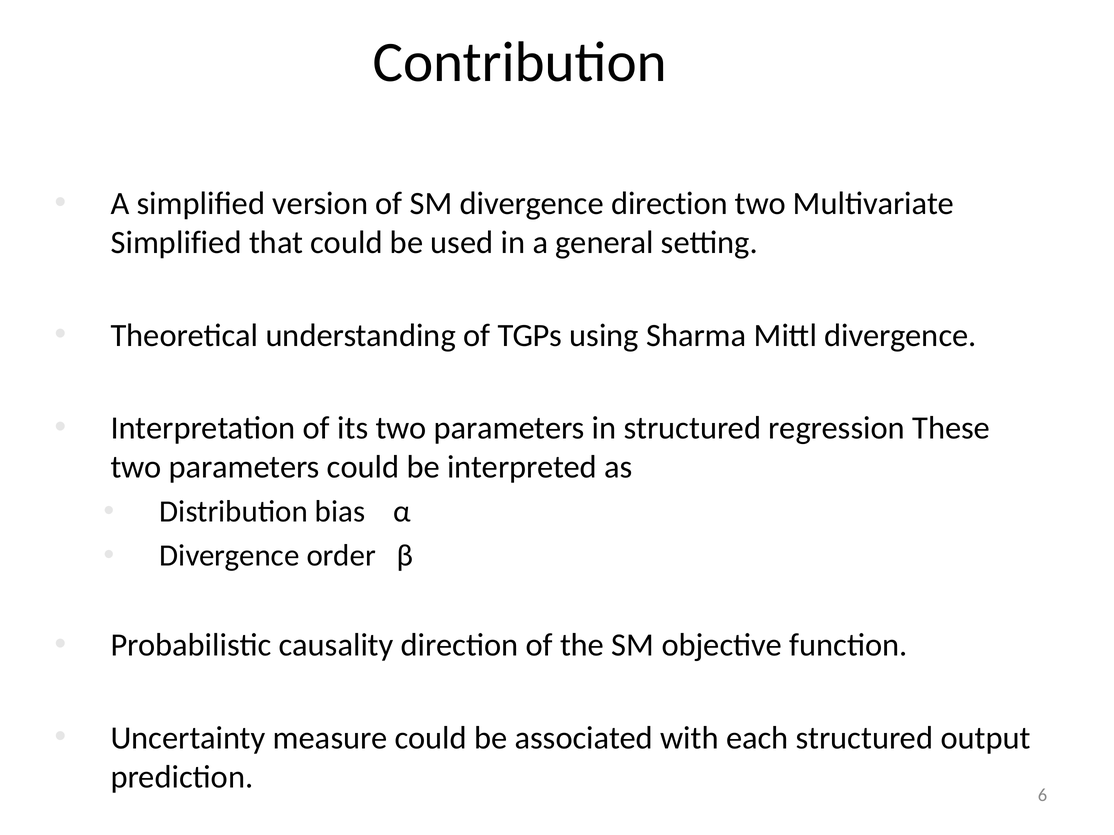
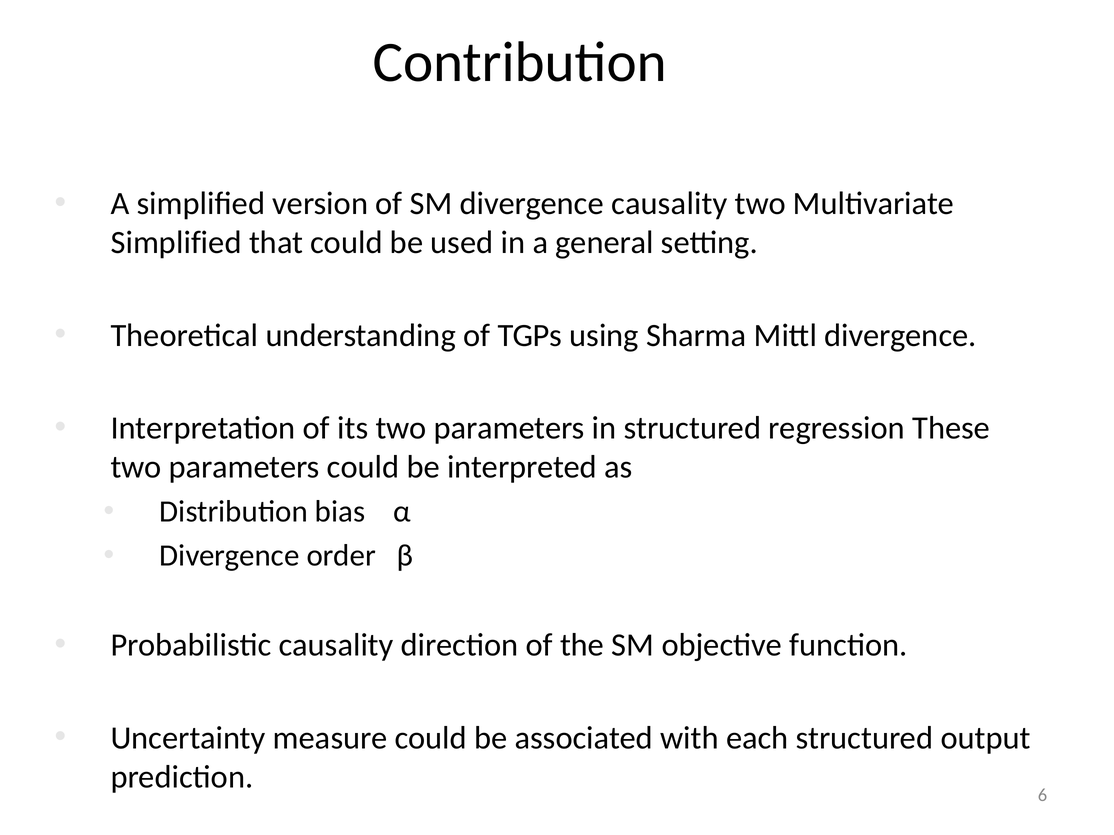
divergence direction: direction -> causality
